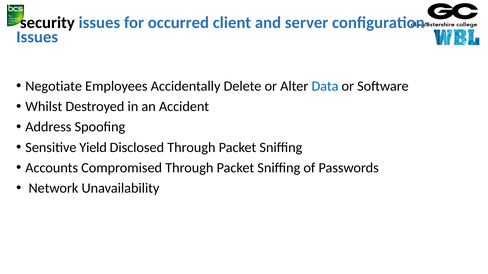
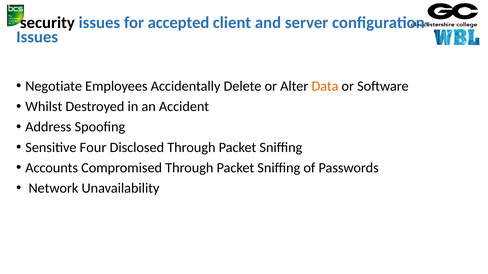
occurred: occurred -> accepted
Data colour: blue -> orange
Yield: Yield -> Four
